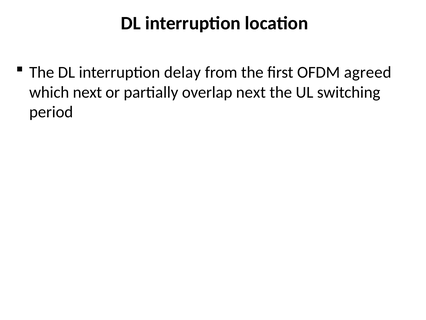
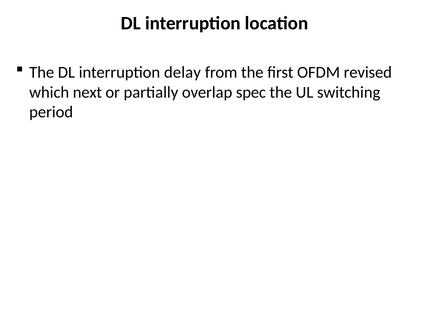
agreed: agreed -> revised
overlap next: next -> spec
